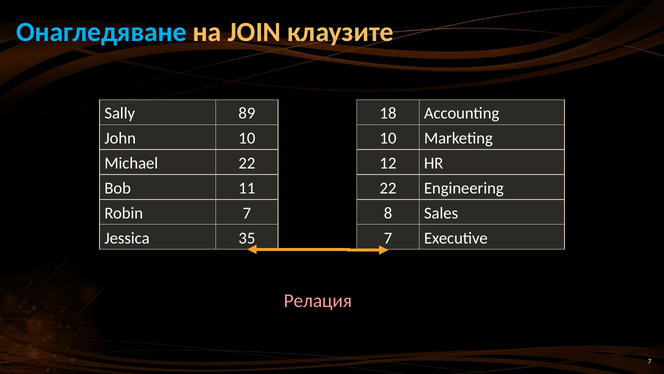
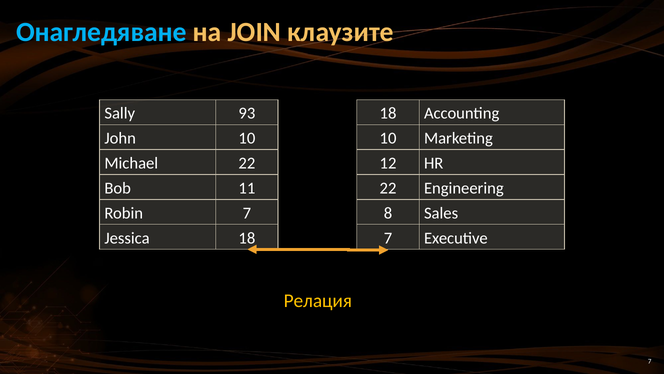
89: 89 -> 93
Jessica 35: 35 -> 18
Релация colour: pink -> yellow
